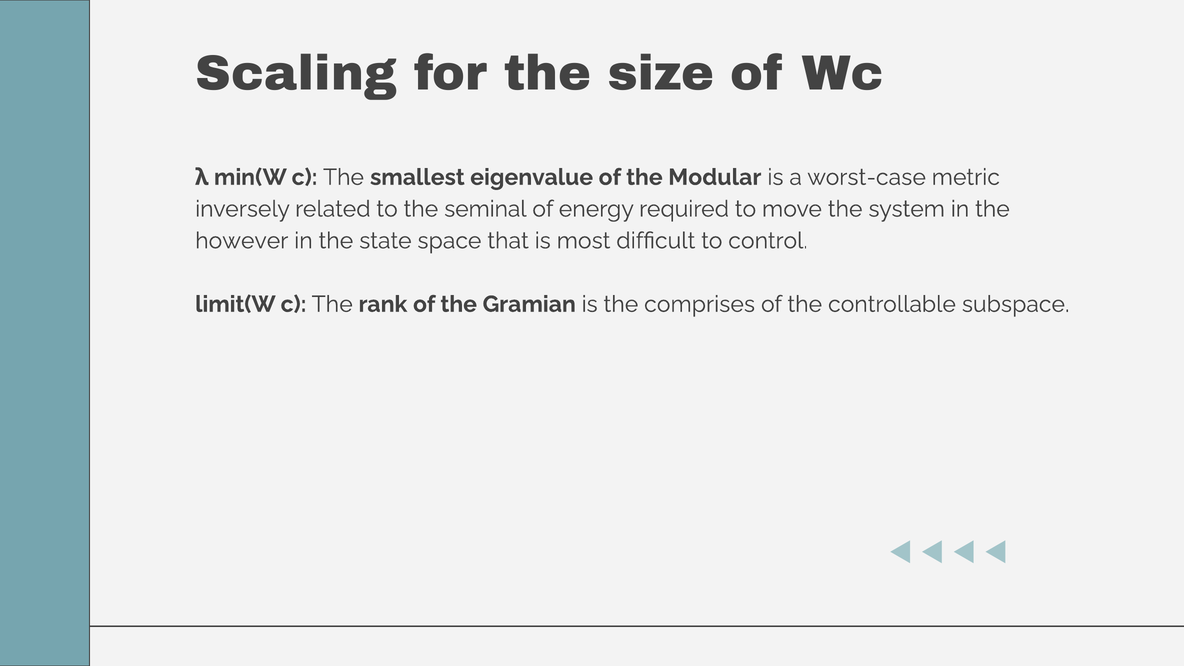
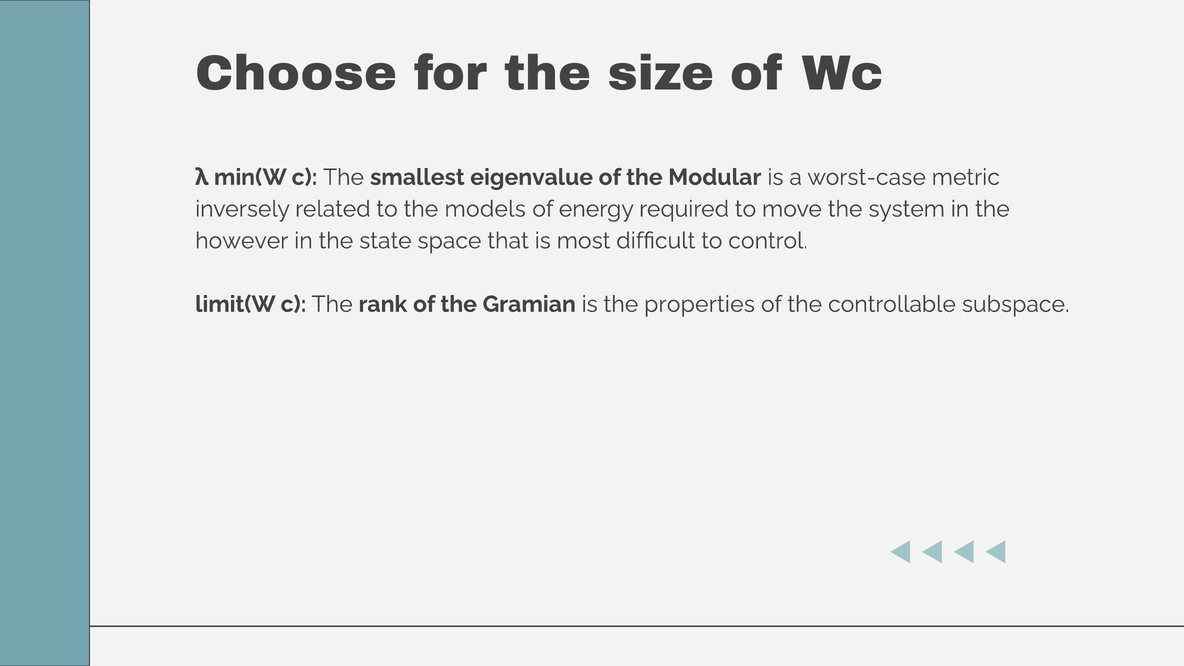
Scaling: Scaling -> Choose
seminal: seminal -> models
comprises: comprises -> properties
